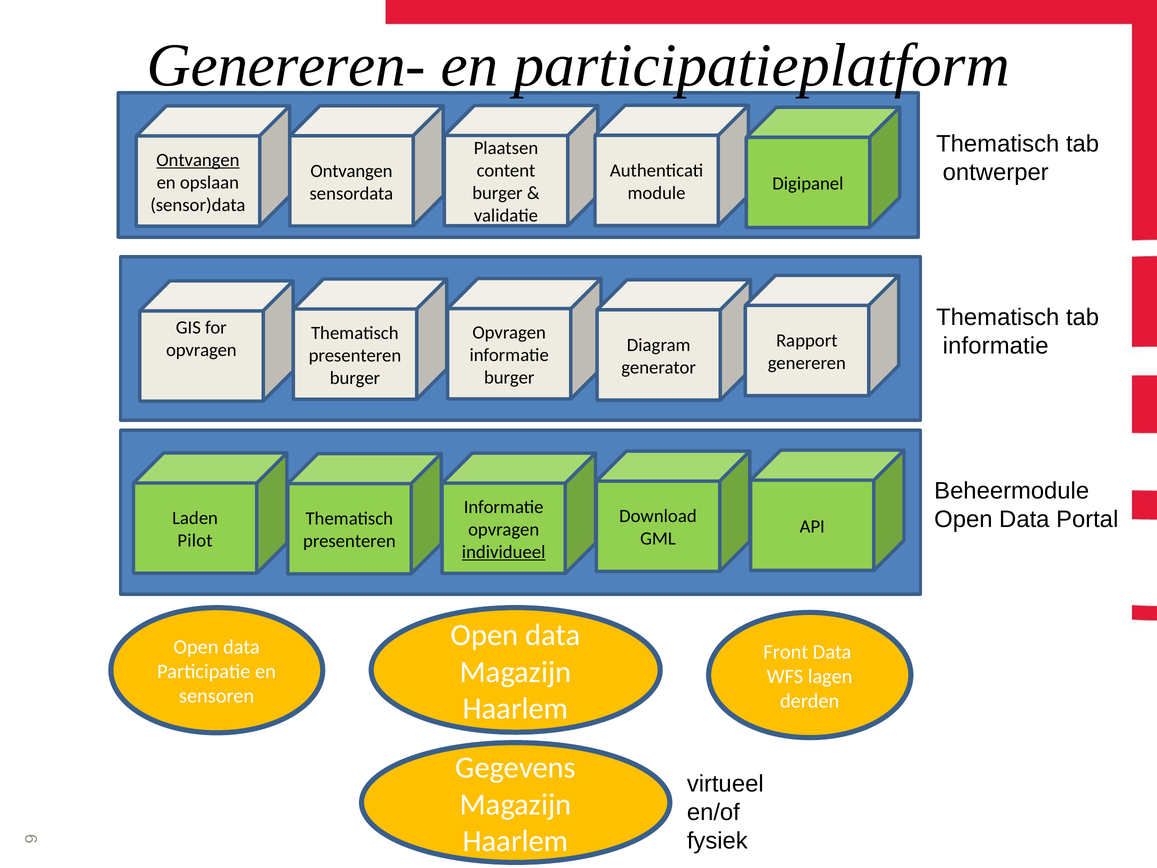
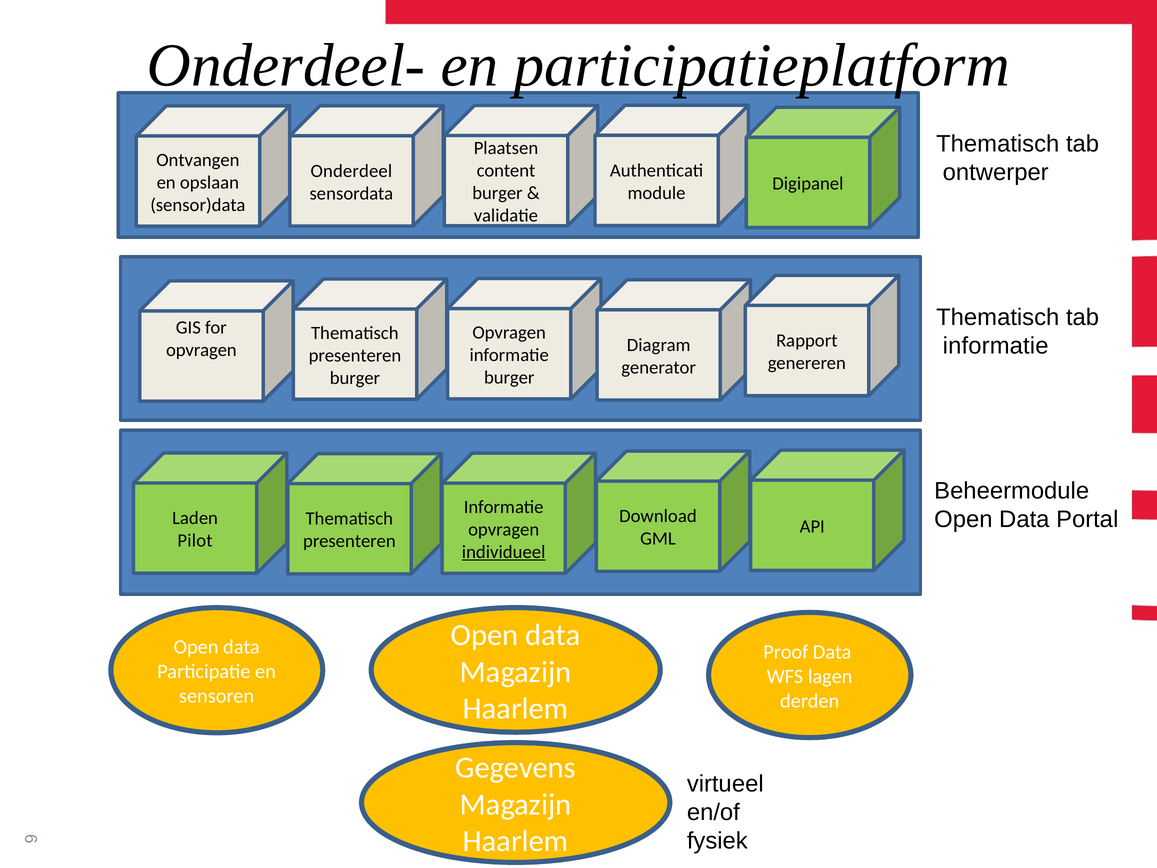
Genereren-: Genereren- -> Onderdeel-
Ontvangen at (198, 160) underline: present -> none
Ontvangen at (352, 171): Ontvangen -> Onderdeel
Front: Front -> Proof
